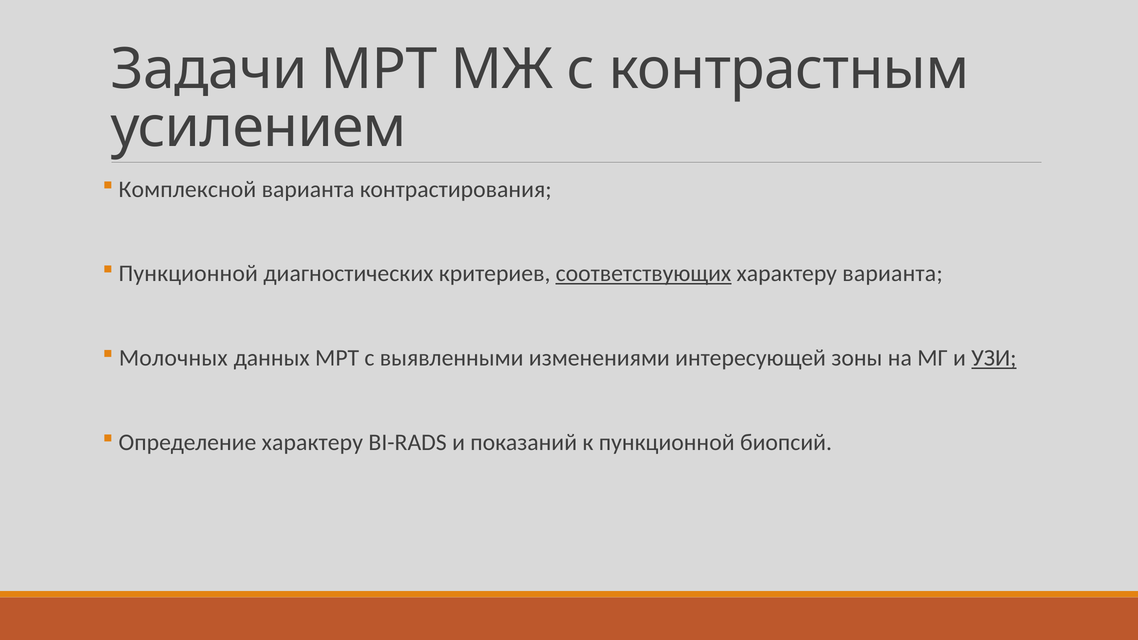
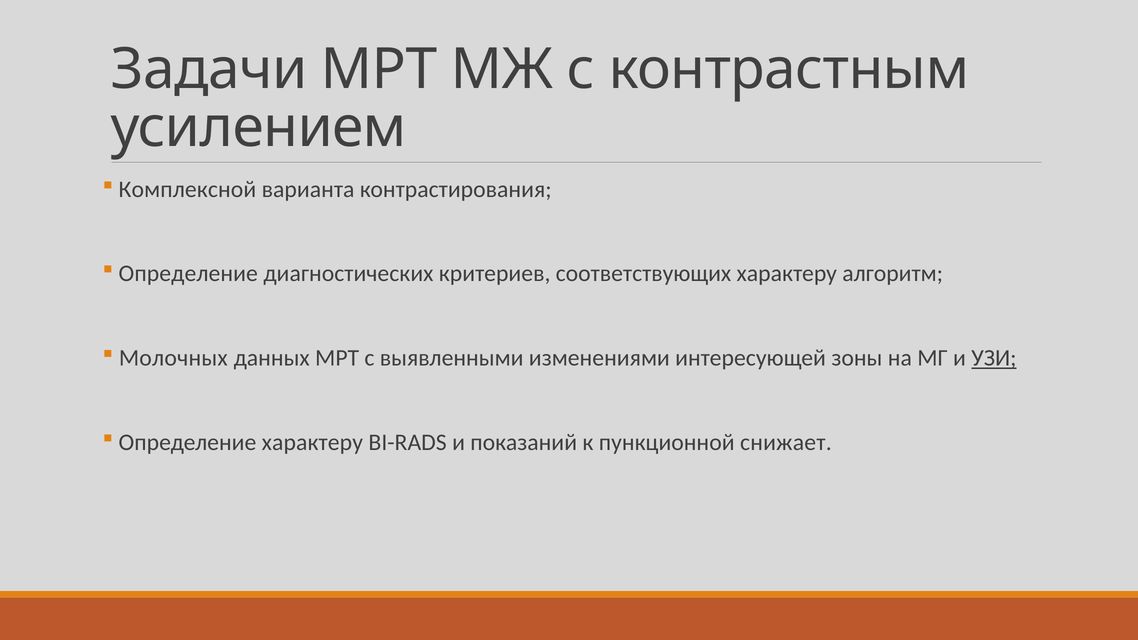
Пункционной at (188, 274): Пункционной -> Определение
соответствующих underline: present -> none
характеру варианта: варианта -> алгоритм
биопсий: биопсий -> снижает
